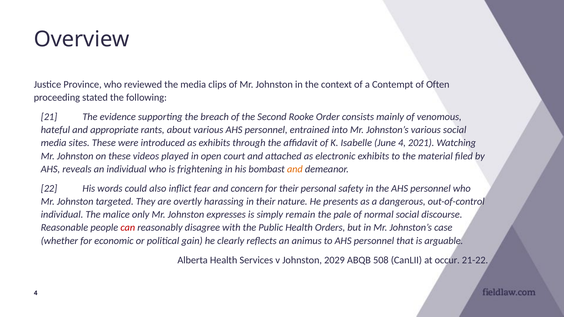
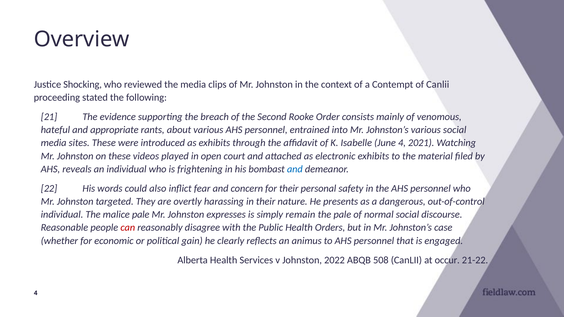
Province: Province -> Shocking
of Often: Often -> Canlii
and at (295, 169) colour: orange -> blue
malice only: only -> pale
arguable: arguable -> engaged
2029: 2029 -> 2022
